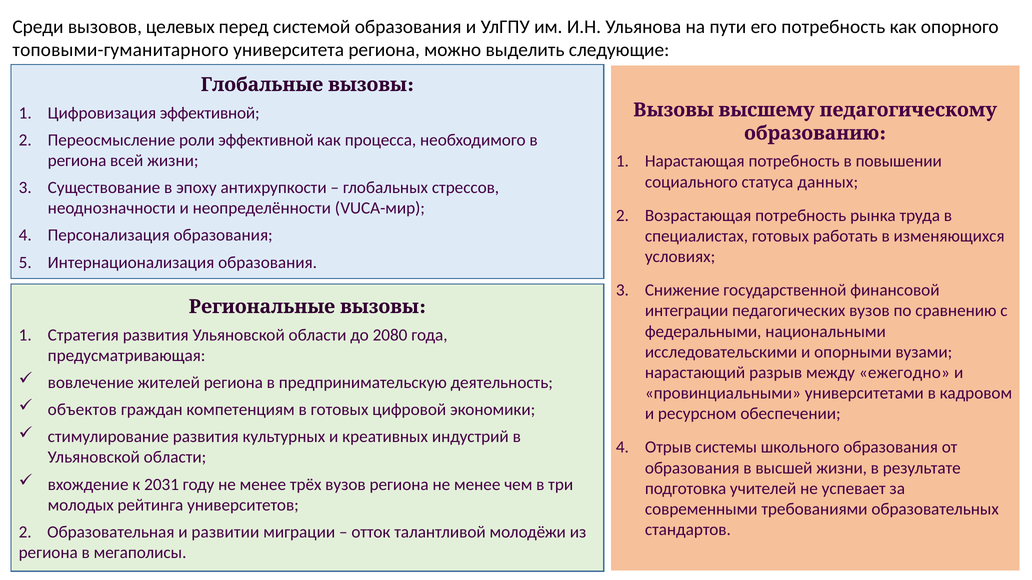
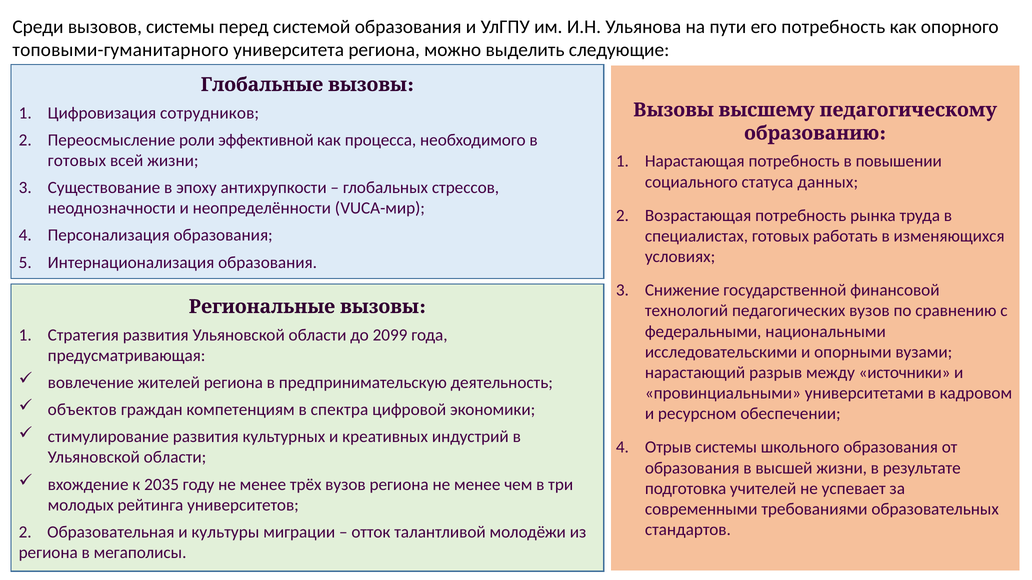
вызовов целевых: целевых -> системы
Цифровизация эффективной: эффективной -> сотрудников
региона at (77, 161): региона -> готовых
интеграции: интеграции -> технологий
2080: 2080 -> 2099
ежегодно: ежегодно -> источники
в готовых: готовых -> спектра
2031: 2031 -> 2035
развитии: развитии -> культуры
